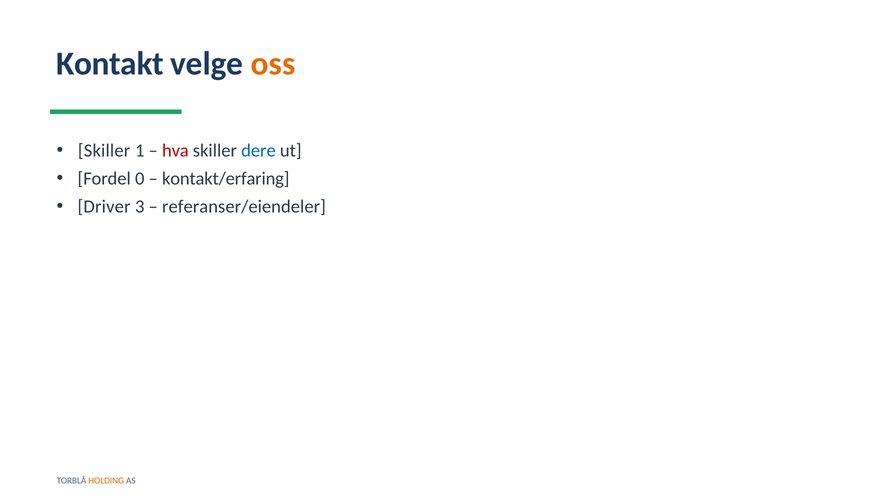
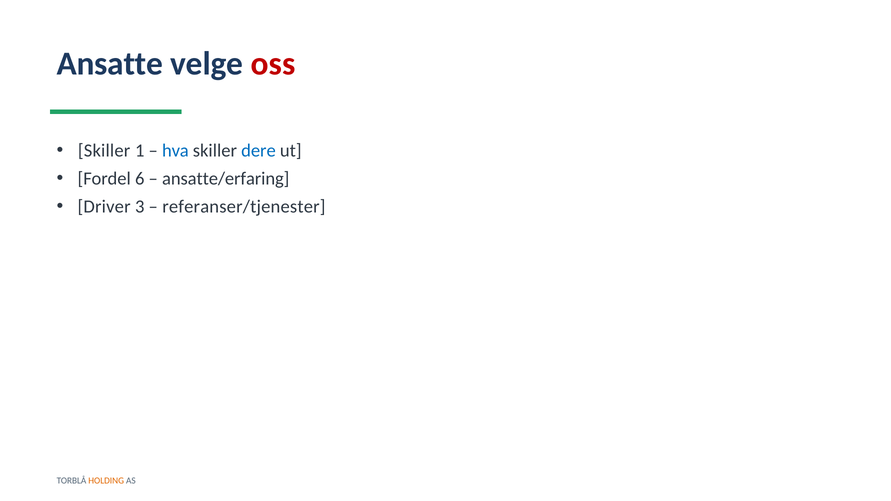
Kontakt: Kontakt -> Ansatte
oss colour: orange -> red
hva colour: red -> blue
0: 0 -> 6
kontakt/erfaring: kontakt/erfaring -> ansatte/erfaring
referanser/eiendeler: referanser/eiendeler -> referanser/tjenester
